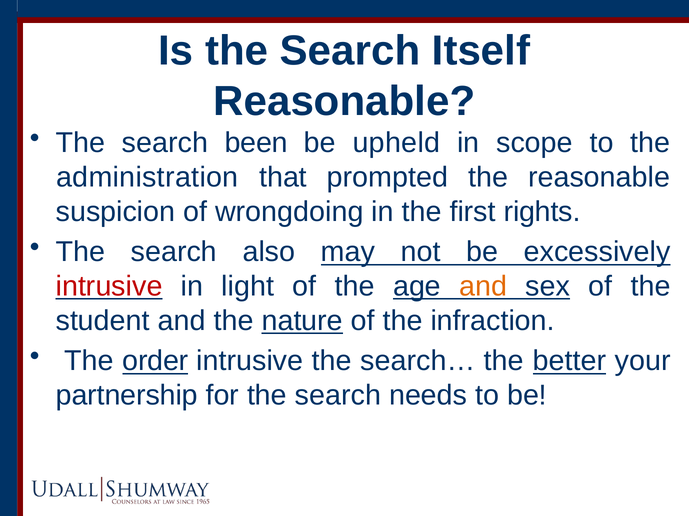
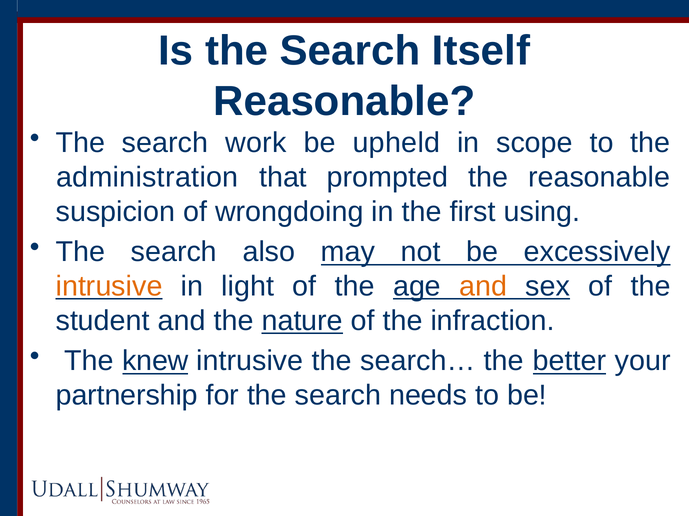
been: been -> work
rights: rights -> using
intrusive at (109, 287) colour: red -> orange
order: order -> knew
